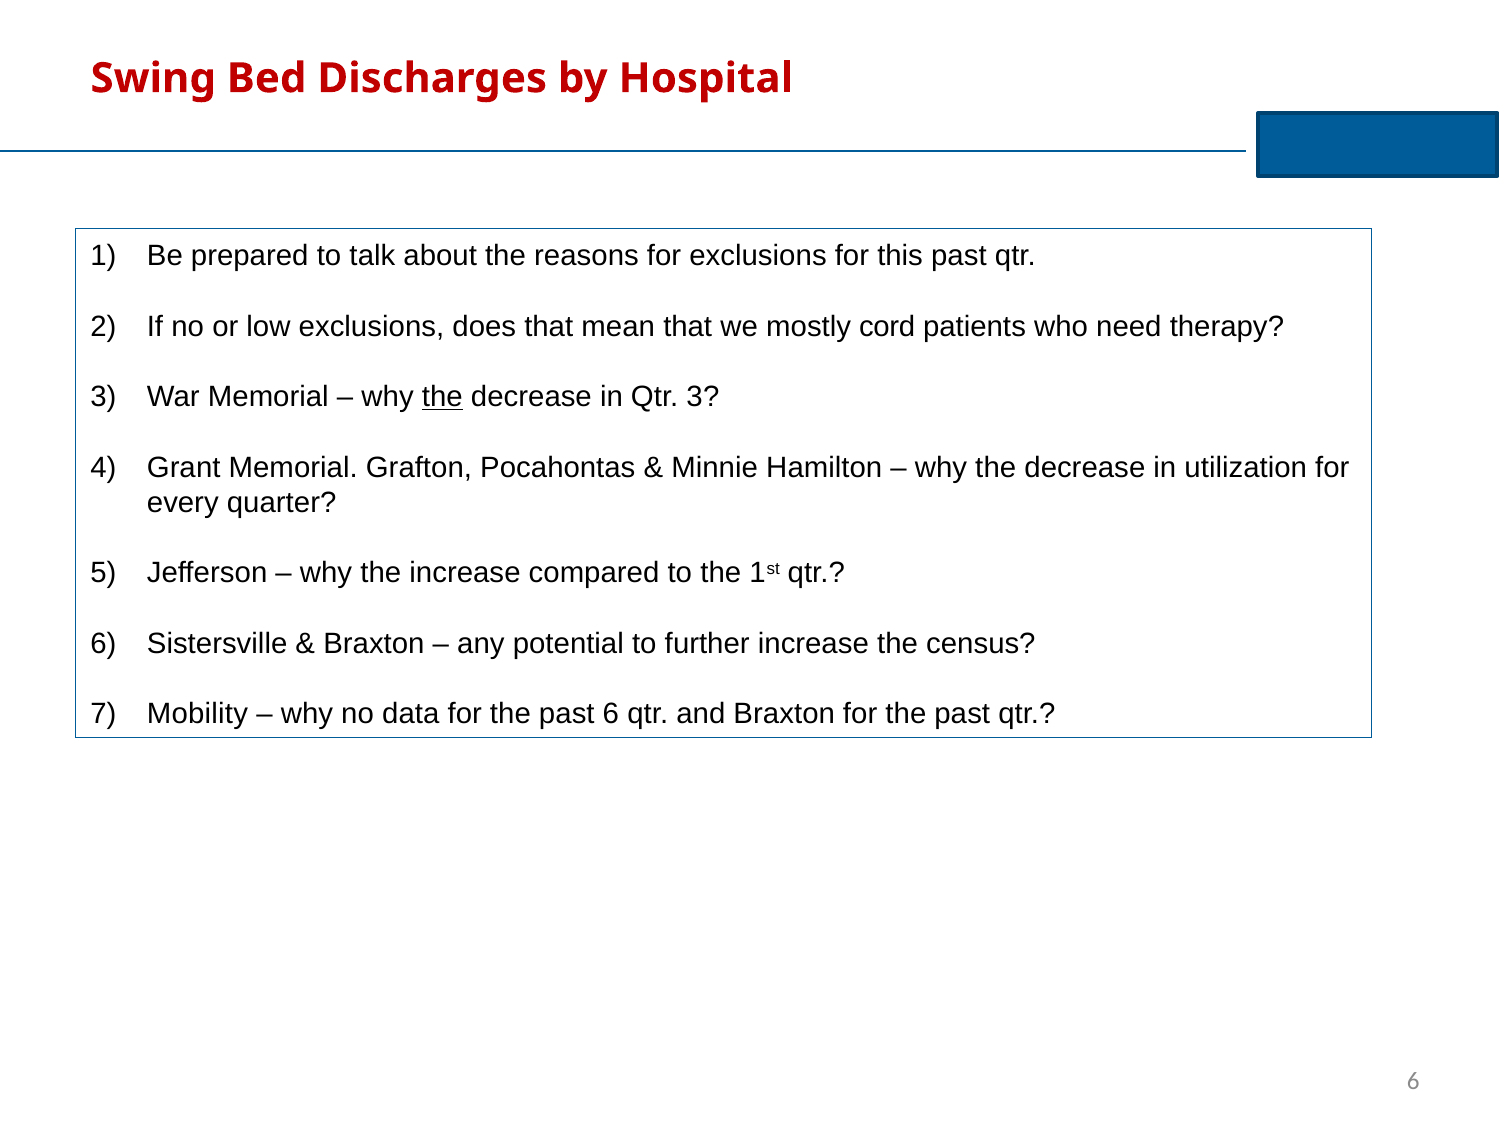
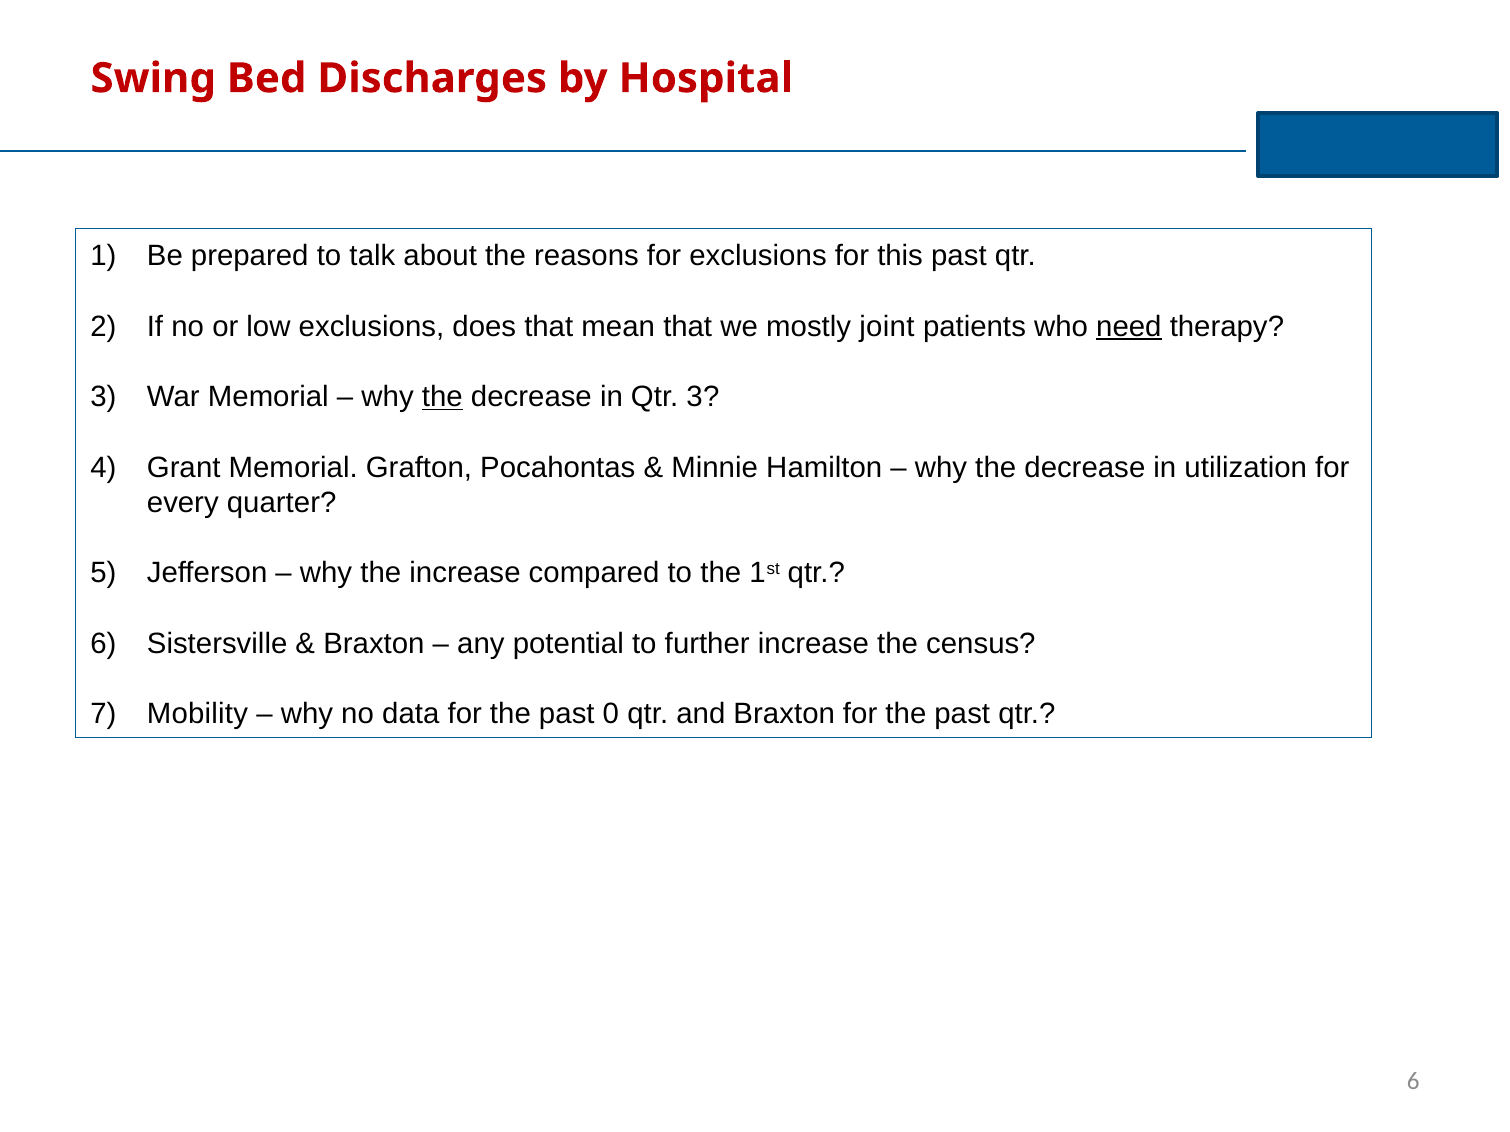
cord: cord -> joint
need underline: none -> present
past 6: 6 -> 0
